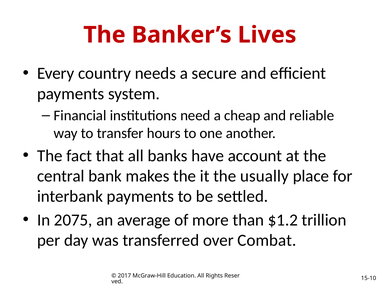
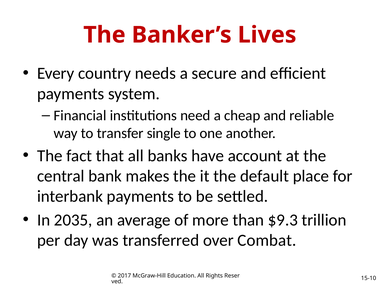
hours: hours -> single
usually: usually -> default
2075: 2075 -> 2035
$1.2: $1.2 -> $9.3
